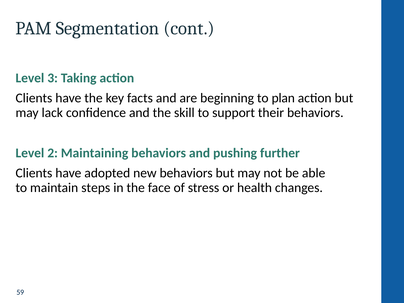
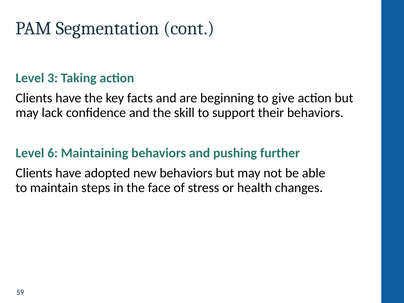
plan: plan -> give
2: 2 -> 6
